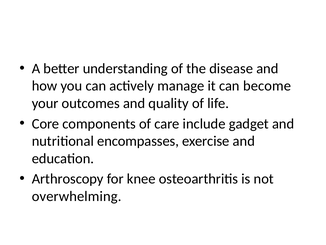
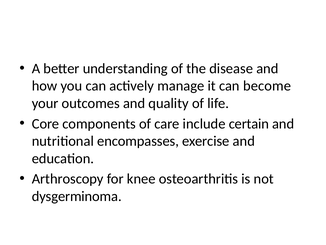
gadget: gadget -> certain
overwhelming: overwhelming -> dysgerminoma
